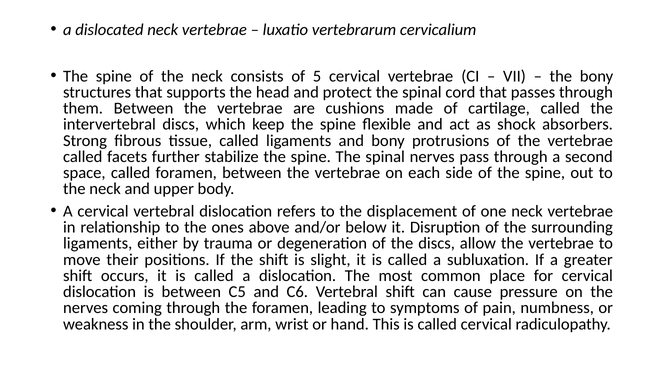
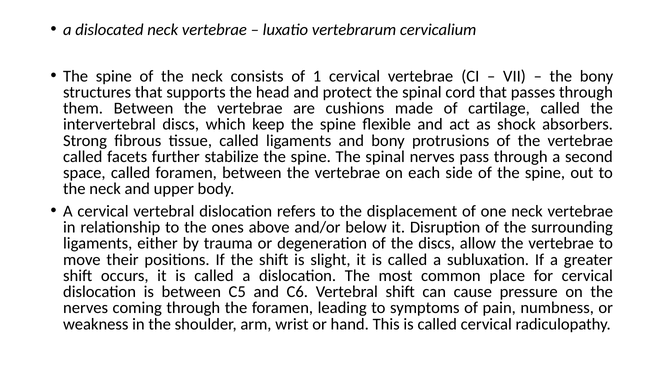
5: 5 -> 1
